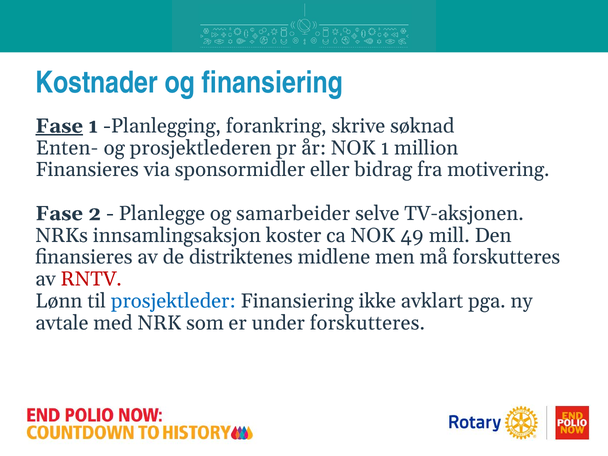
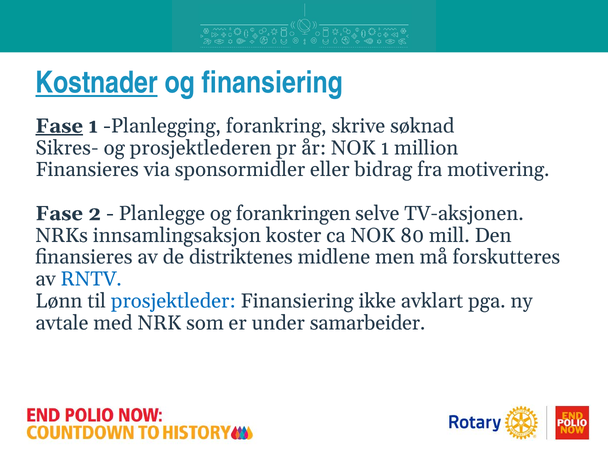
Kostnader underline: none -> present
Enten-: Enten- -> Sikres-
samarbeider: samarbeider -> forankringen
49: 49 -> 80
RNTV colour: red -> blue
under forskutteres: forskutteres -> samarbeider
